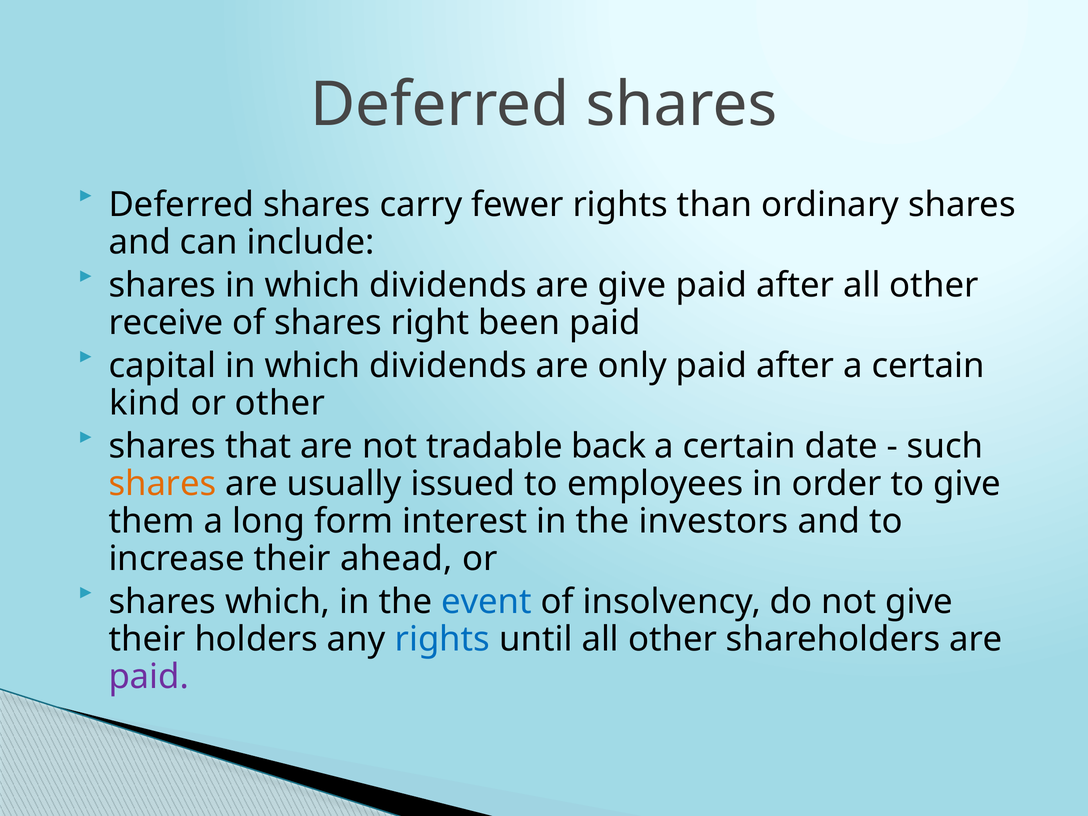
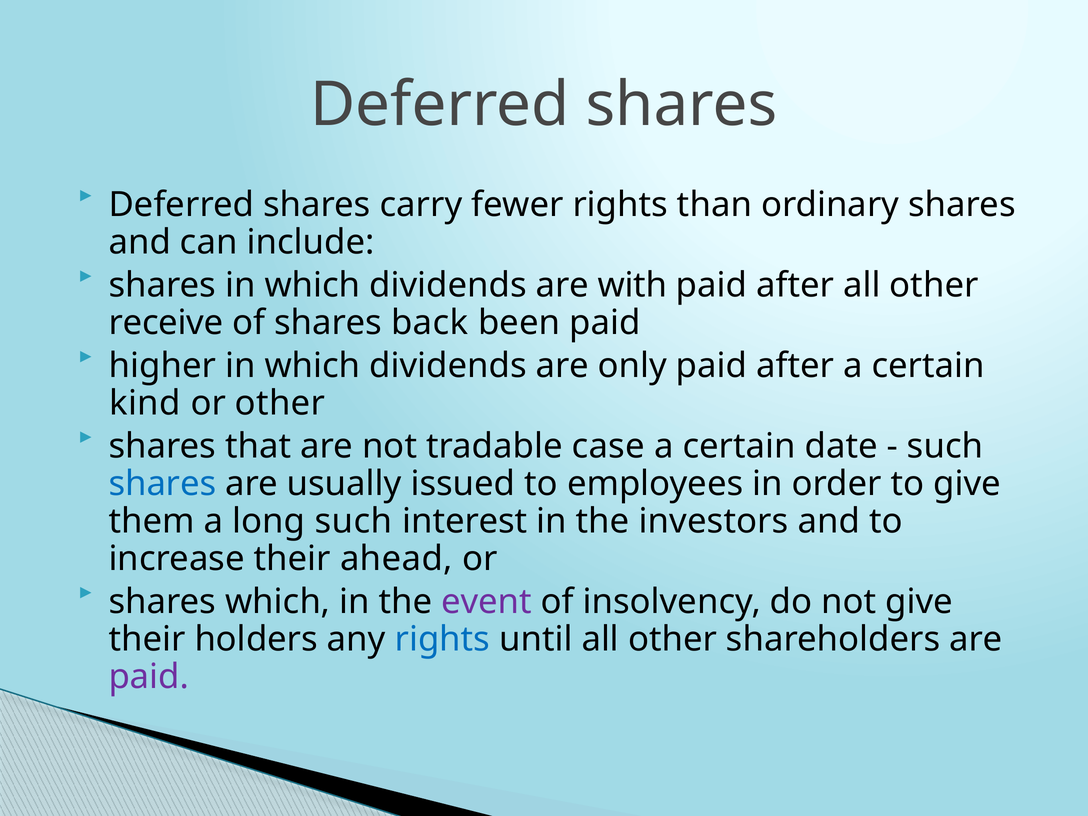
are give: give -> with
right: right -> back
capital: capital -> higher
back: back -> case
shares at (162, 484) colour: orange -> blue
long form: form -> such
event colour: blue -> purple
